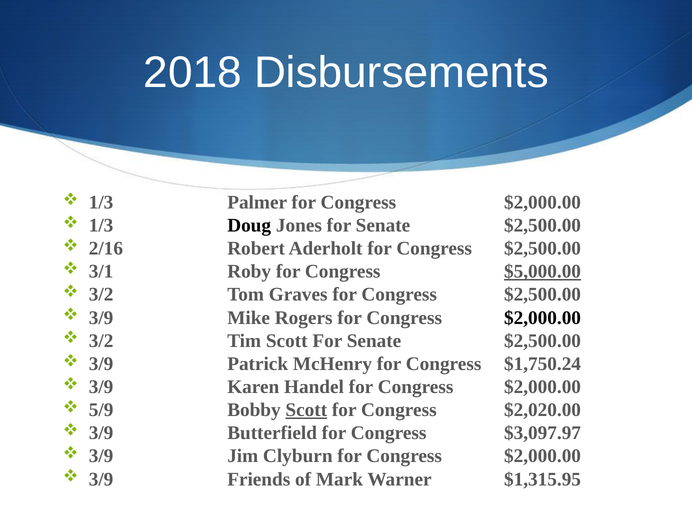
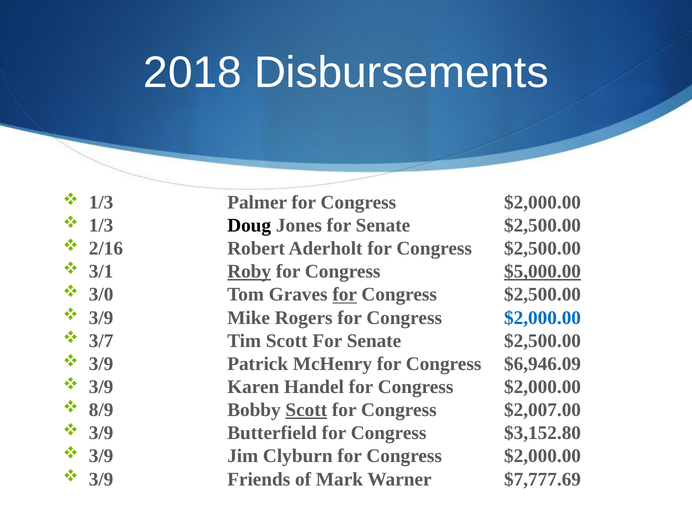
Roby underline: none -> present
3/2 at (101, 295): 3/2 -> 3/0
for at (345, 295) underline: none -> present
$2,000.00 at (543, 318) colour: black -> blue
3/2 at (101, 341): 3/2 -> 3/7
$1,750.24: $1,750.24 -> $6,946.09
5/9: 5/9 -> 8/9
$2,020.00: $2,020.00 -> $2,007.00
$3,097.97: $3,097.97 -> $3,152.80
$1,315.95: $1,315.95 -> $7,777.69
